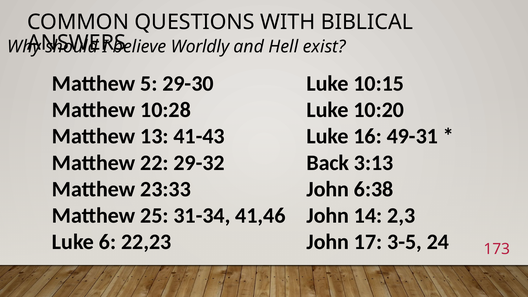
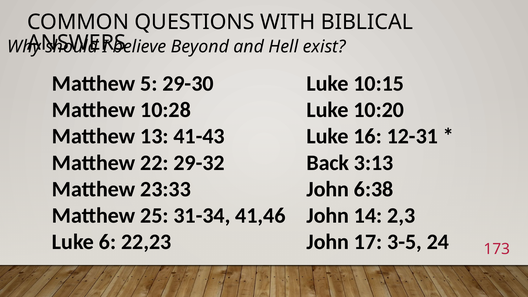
Worldly: Worldly -> Beyond
49-31: 49-31 -> 12-31
